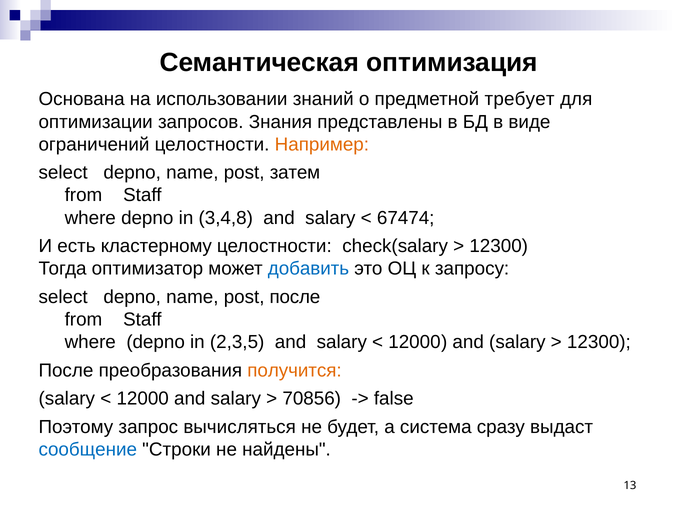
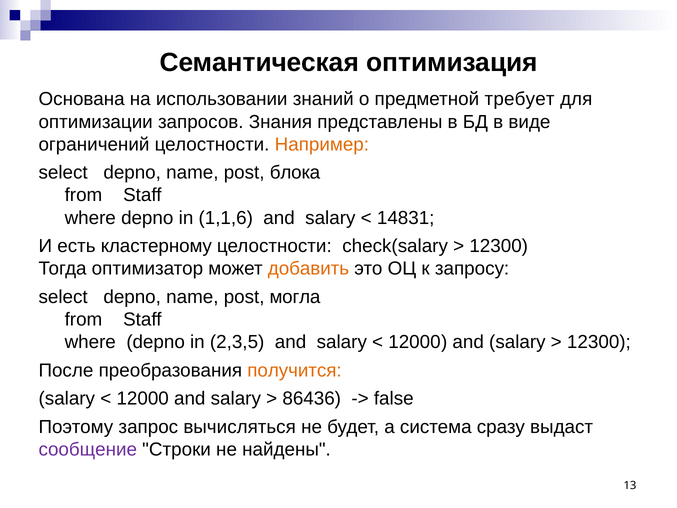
затем: затем -> блока
3,4,8: 3,4,8 -> 1,1,6
67474: 67474 -> 14831
добавить colour: blue -> orange
post после: после -> могла
70856: 70856 -> 86436
сообщение colour: blue -> purple
